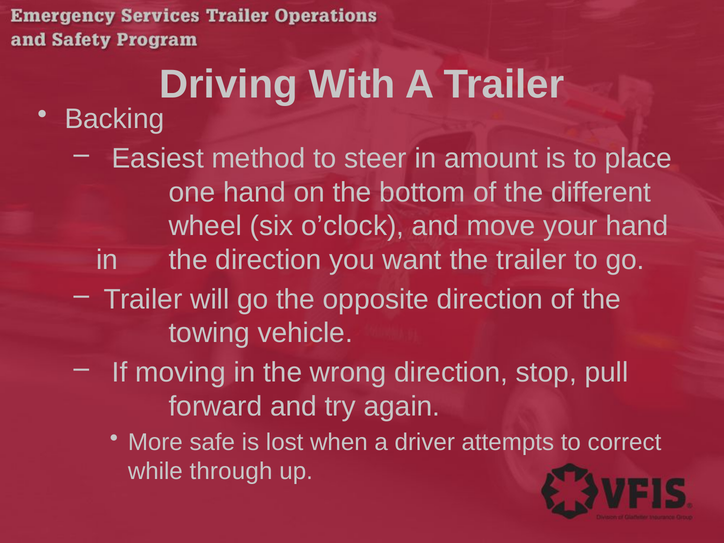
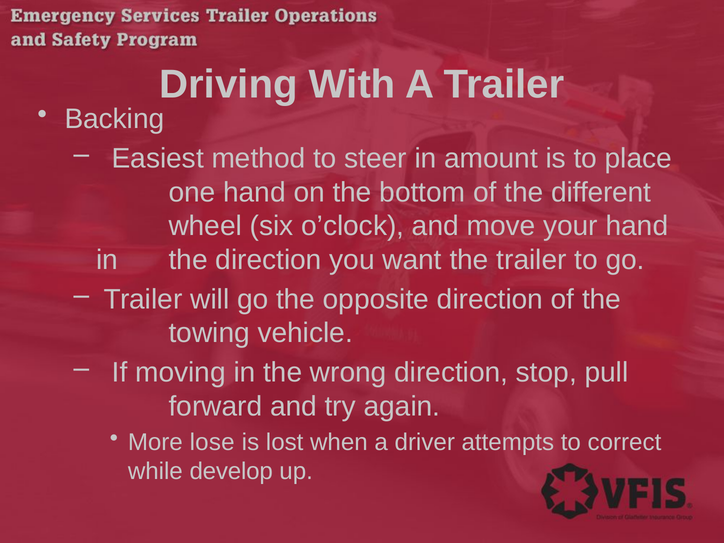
safe: safe -> lose
through: through -> develop
